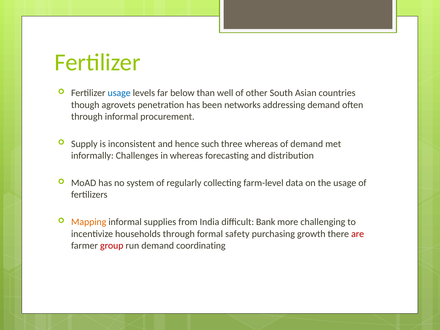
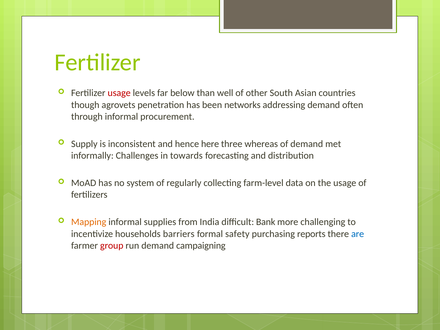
usage at (119, 93) colour: blue -> red
such: such -> here
in whereas: whereas -> towards
households through: through -> barriers
growth: growth -> reports
are colour: red -> blue
coordinating: coordinating -> campaigning
